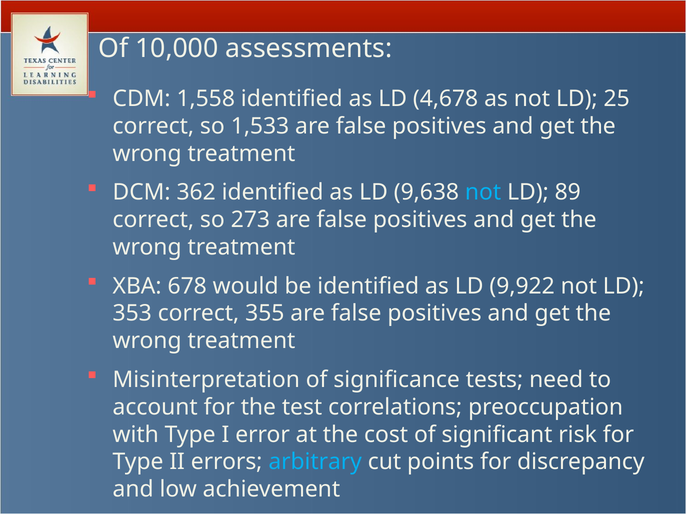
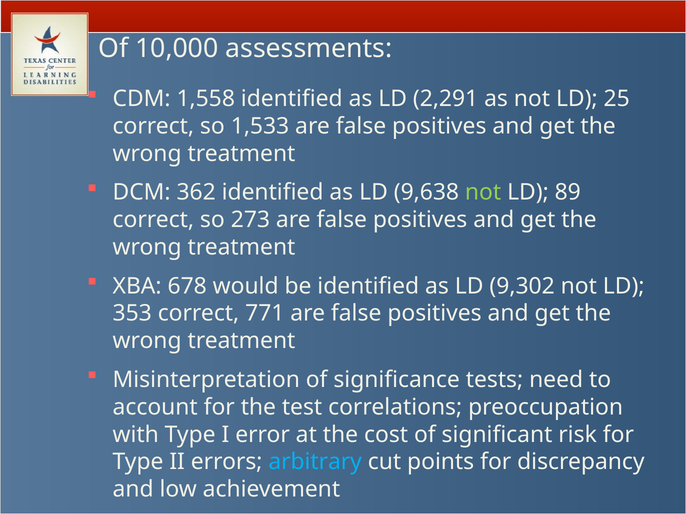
4,678: 4,678 -> 2,291
not at (483, 193) colour: light blue -> light green
9,922: 9,922 -> 9,302
355: 355 -> 771
